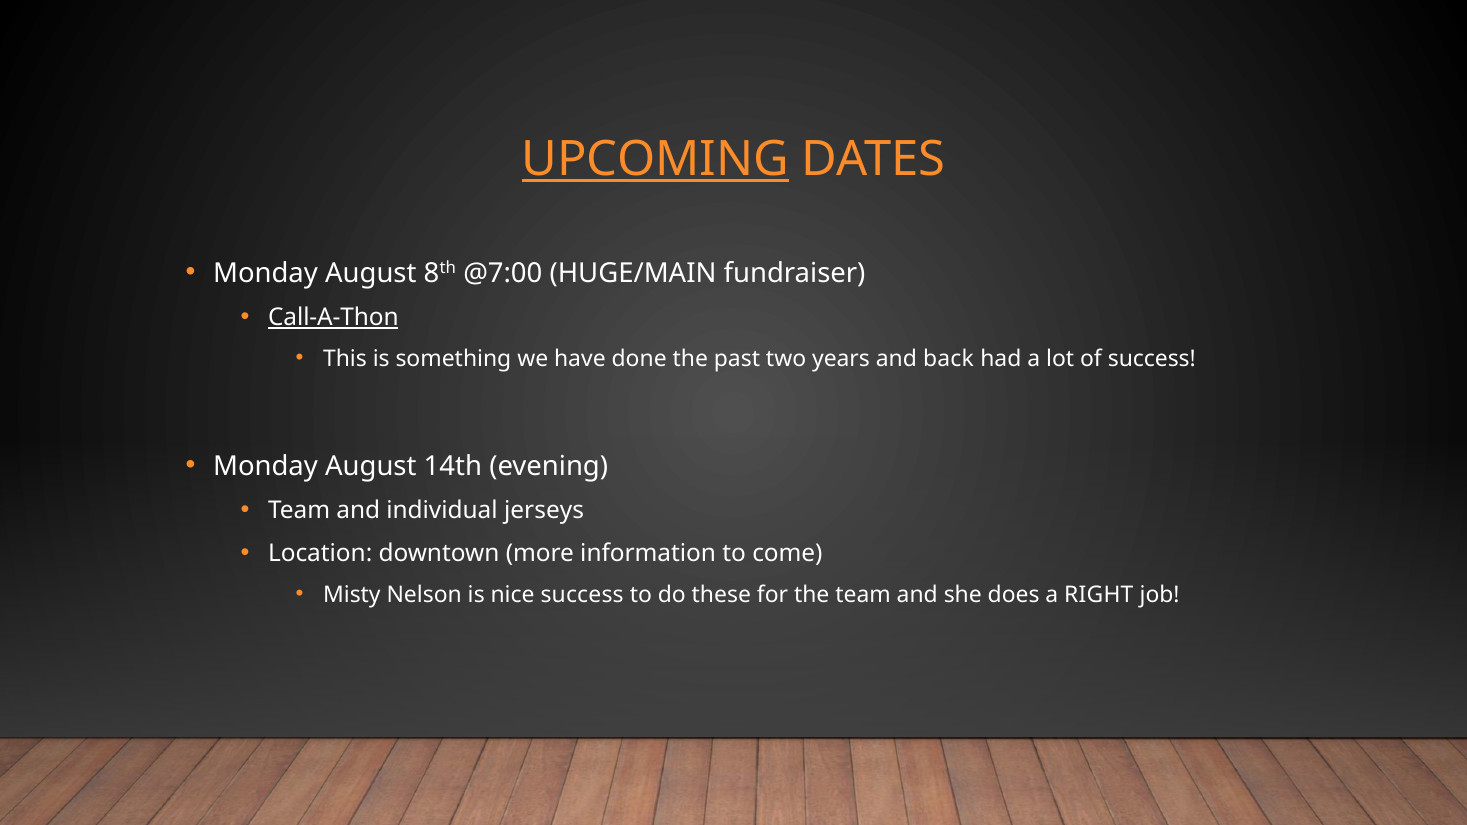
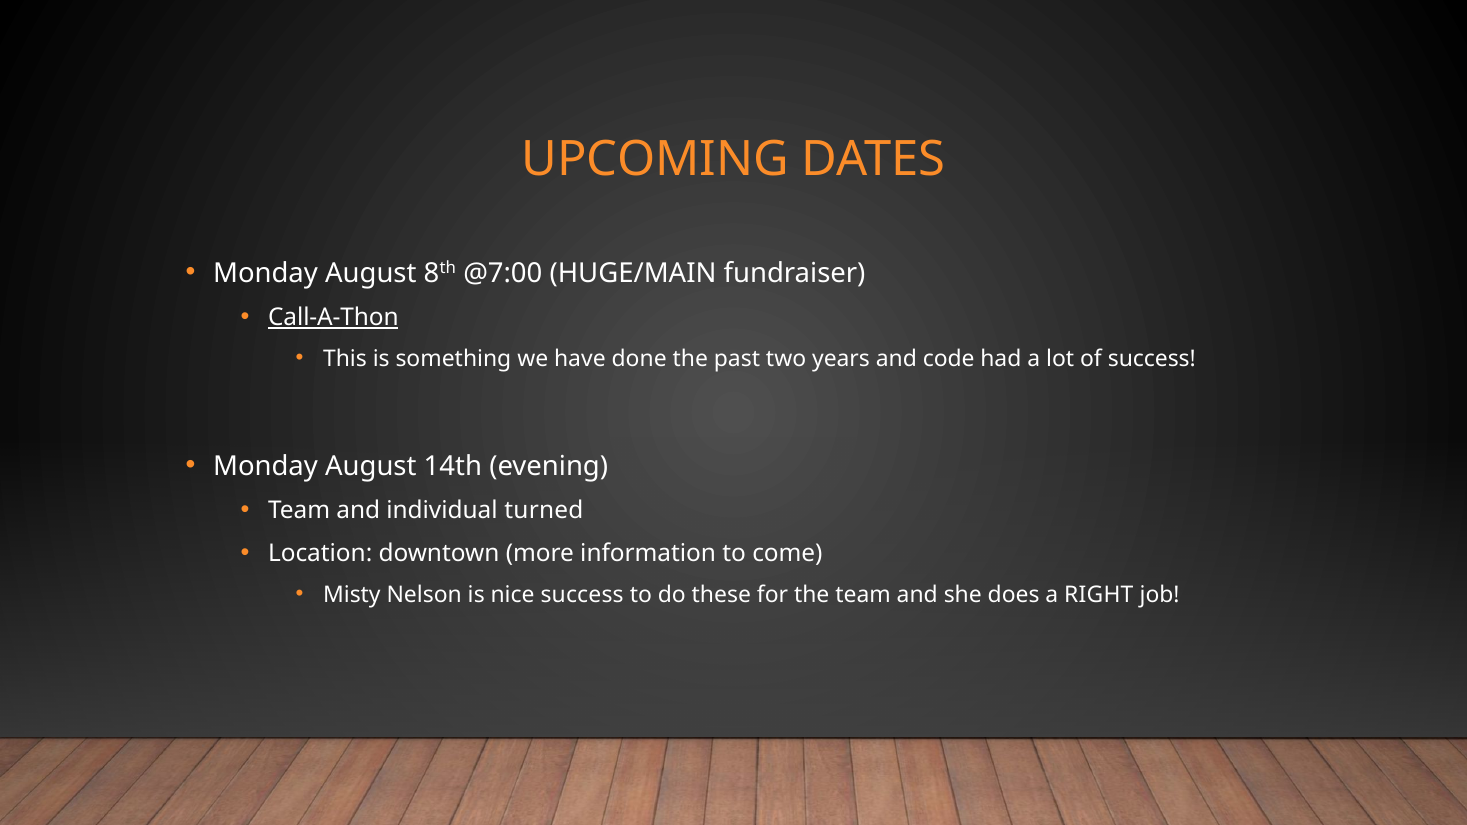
UPCOMING underline: present -> none
back: back -> code
jerseys: jerseys -> turned
